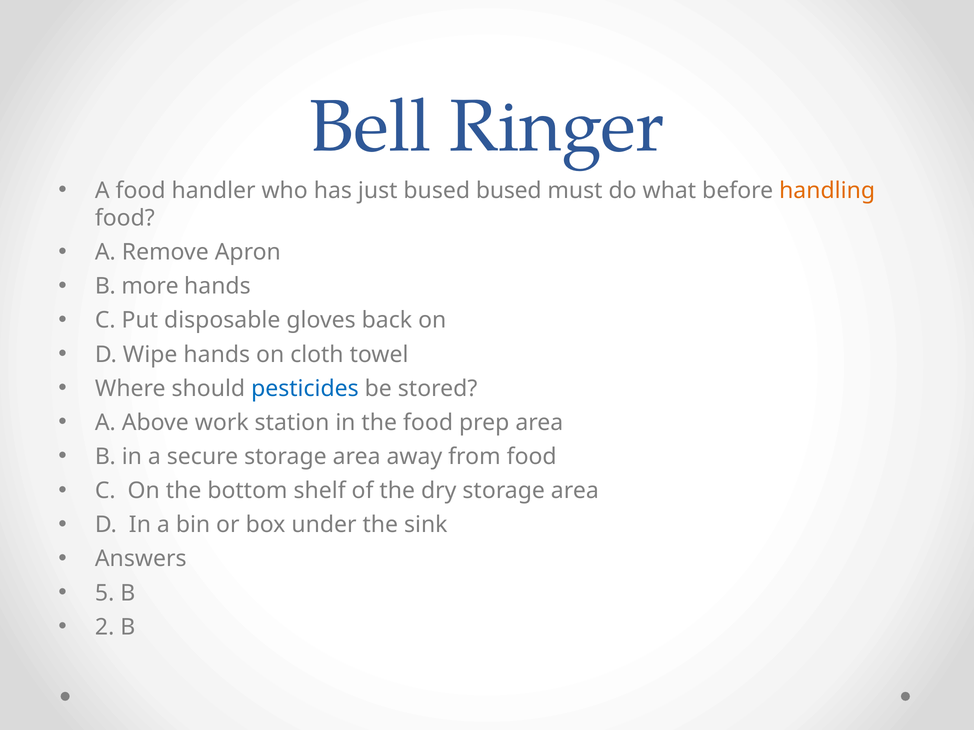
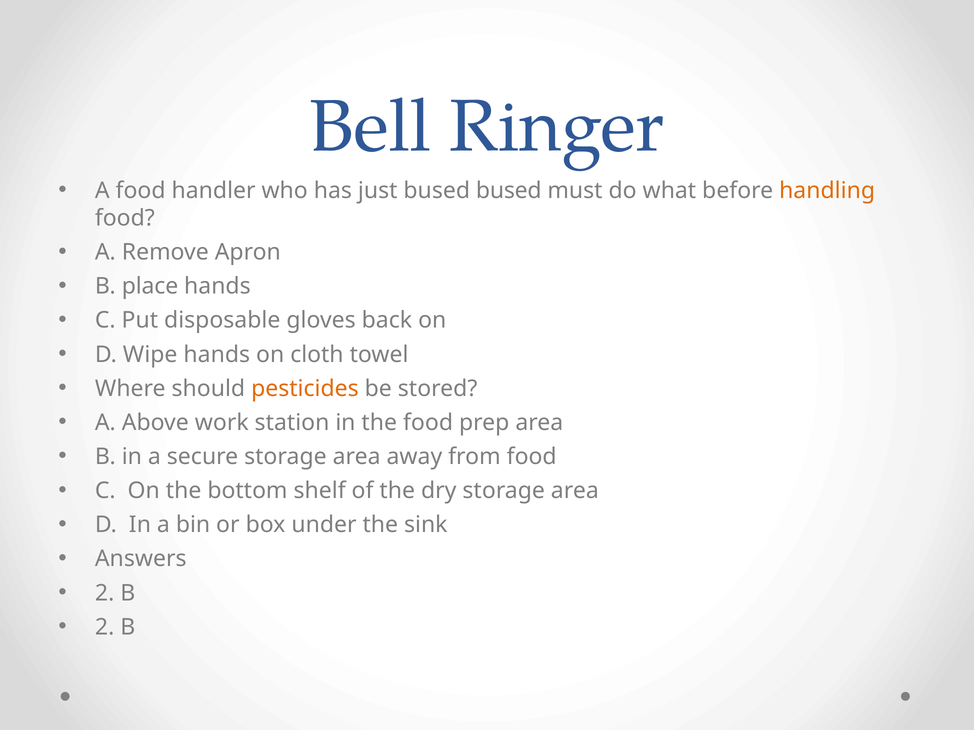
more: more -> place
pesticides colour: blue -> orange
5 at (105, 593): 5 -> 2
